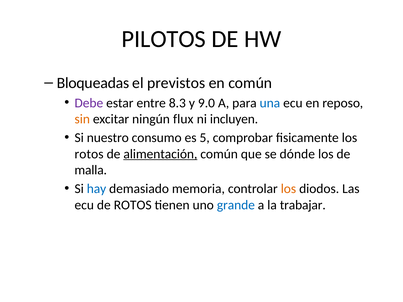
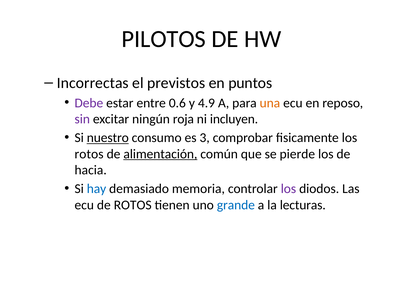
Bloqueadas: Bloqueadas -> Incorrectas
en común: común -> puntos
8.3: 8.3 -> 0.6
9.0: 9.0 -> 4.9
una colour: blue -> orange
sin colour: orange -> purple
flux: flux -> roja
nuestro underline: none -> present
5: 5 -> 3
dónde: dónde -> pierde
malla: malla -> hacia
los at (288, 189) colour: orange -> purple
trabajar: trabajar -> lecturas
